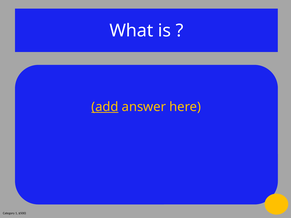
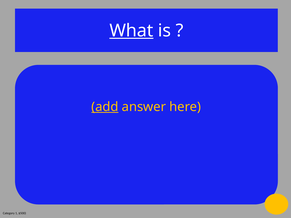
What underline: none -> present
